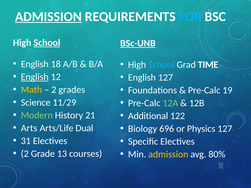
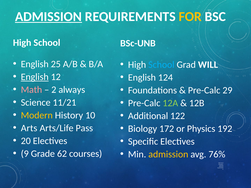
FOR colour: light blue -> yellow
School at (47, 43) underline: present -> none
BSc-UNB underline: present -> none
18: 18 -> 25
TIME: TIME -> WILL
English 127: 127 -> 124
Math colour: yellow -> pink
grades: grades -> always
19: 19 -> 29
11/29: 11/29 -> 11/21
Modern colour: light green -> yellow
21: 21 -> 10
Dual: Dual -> Pass
696: 696 -> 172
Physics 127: 127 -> 192
31: 31 -> 20
2 at (25, 154): 2 -> 9
13: 13 -> 62
80%: 80% -> 76%
